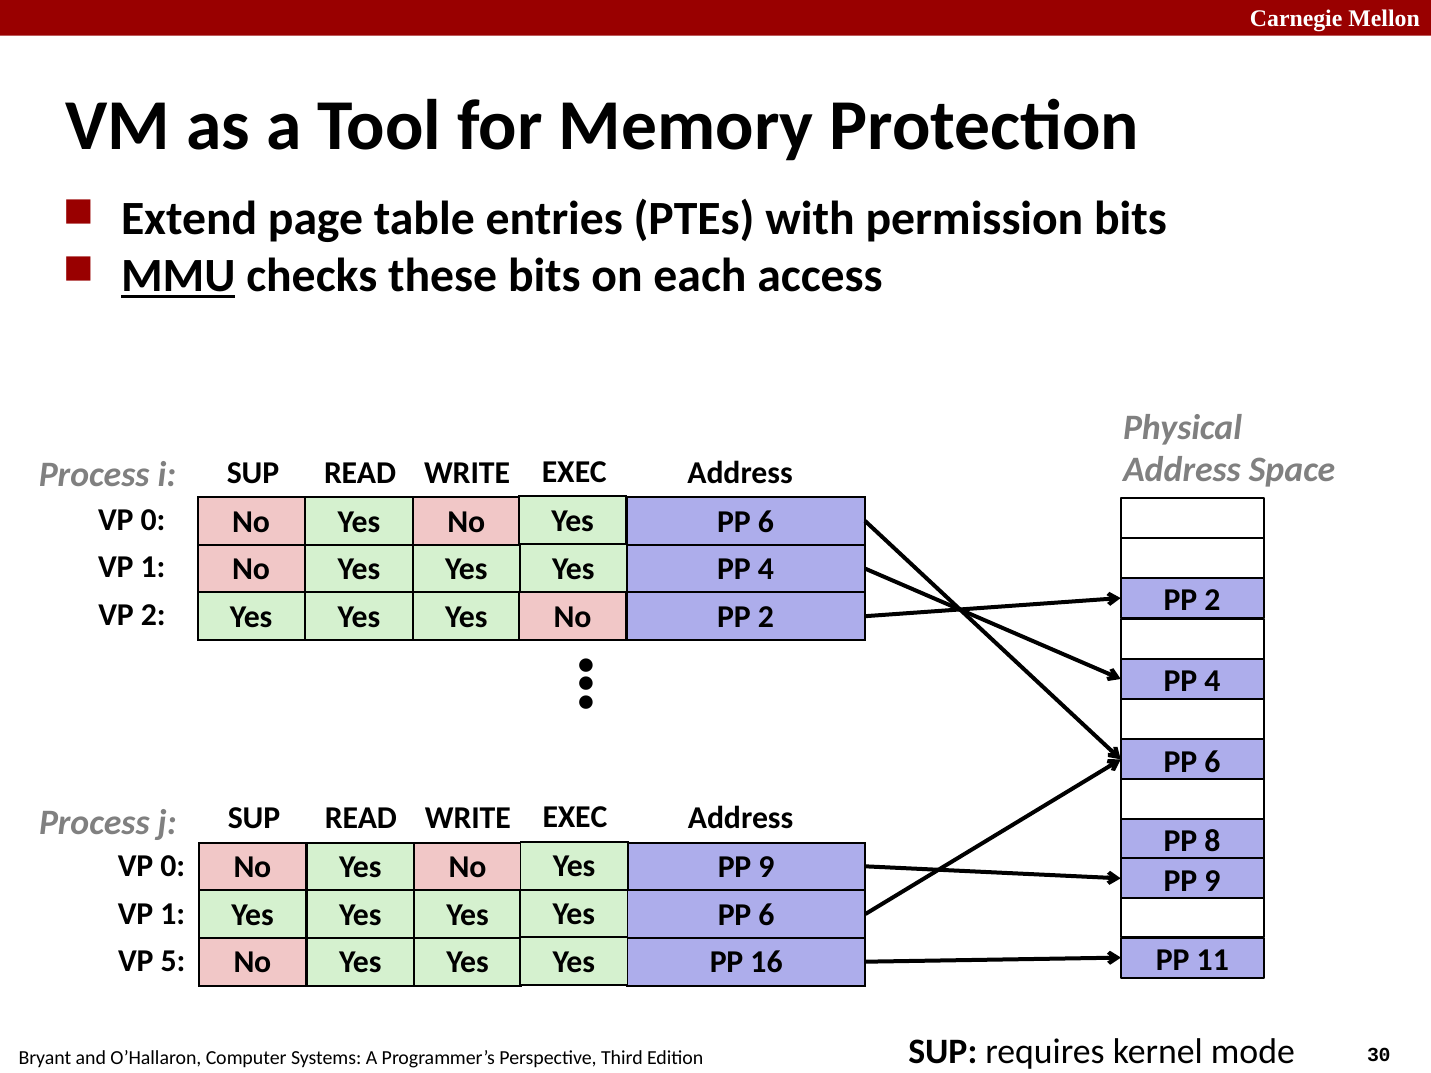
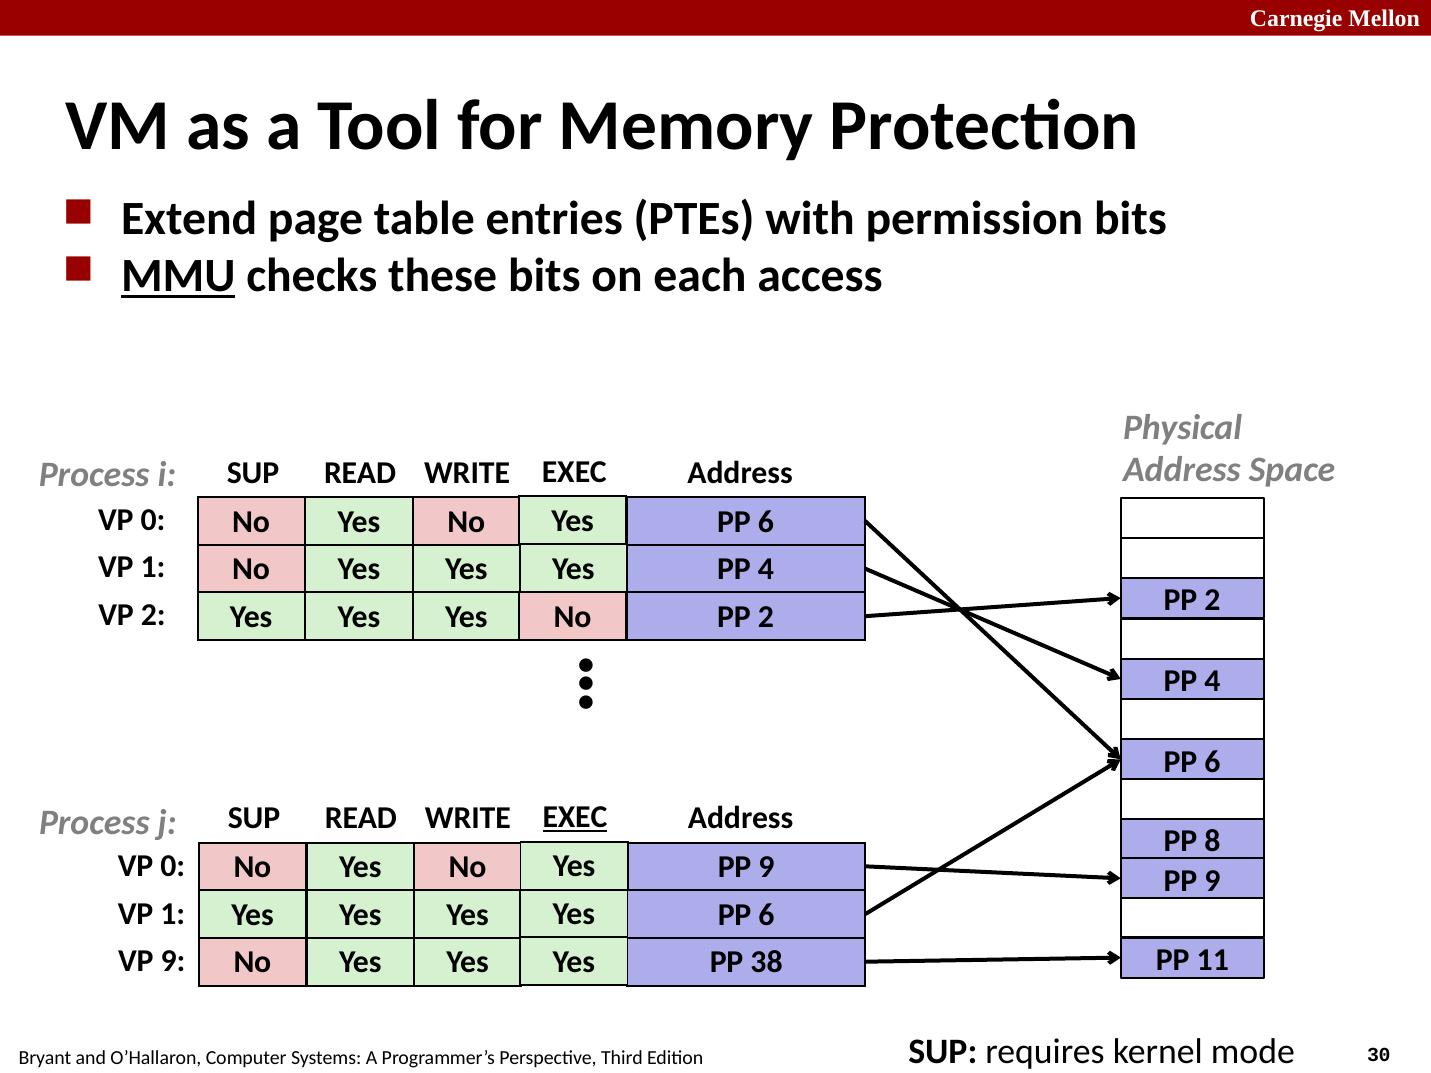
EXEC at (575, 818) underline: none -> present
VP 5: 5 -> 9
16: 16 -> 38
